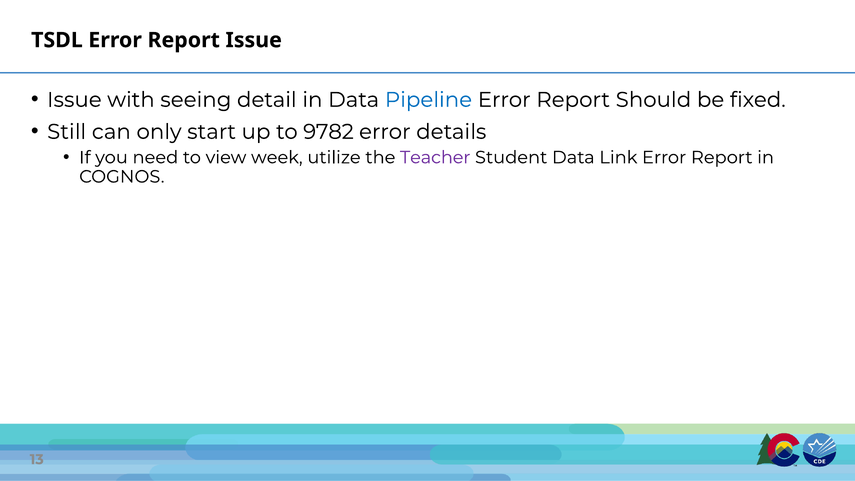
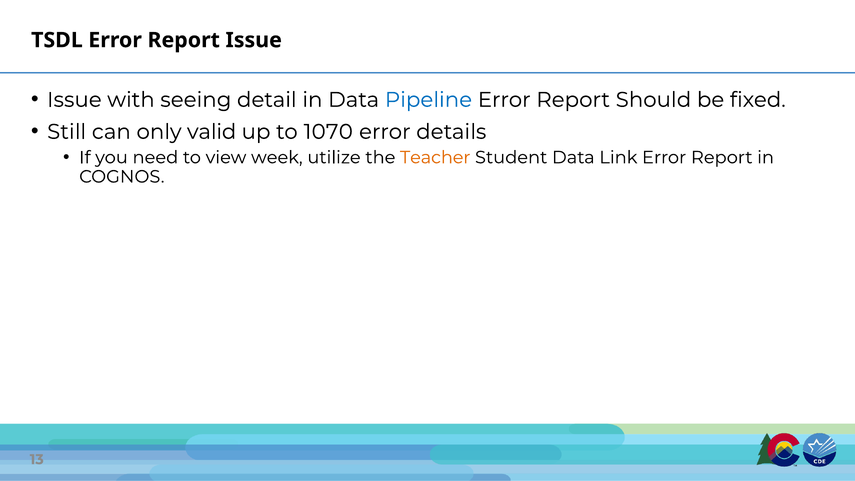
start: start -> valid
9782: 9782 -> 1070
Teacher colour: purple -> orange
